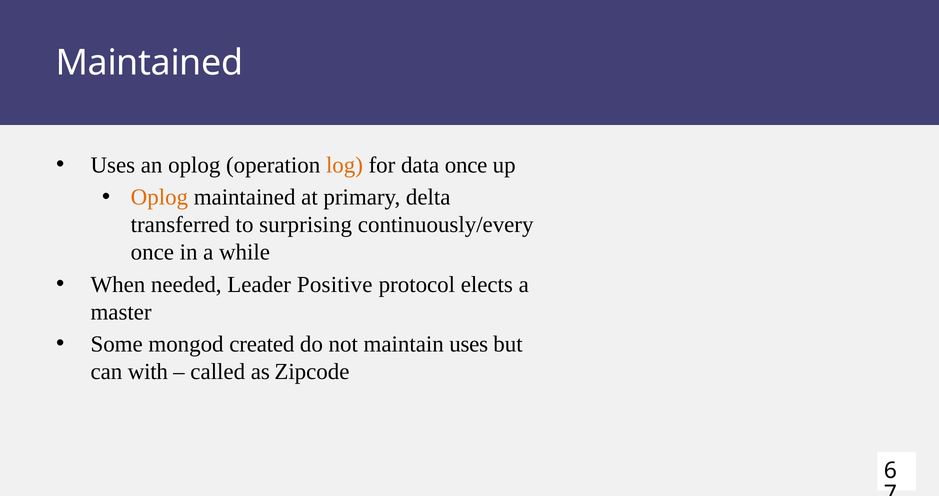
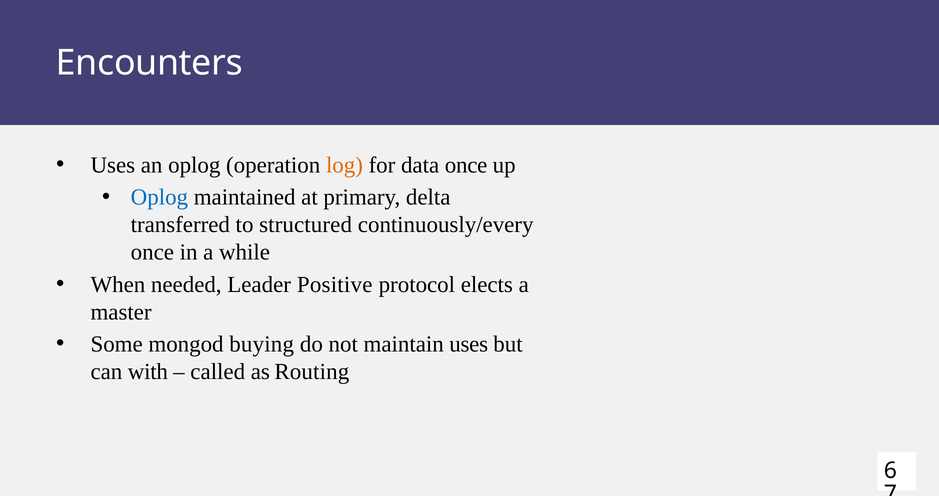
Maintained at (149, 63): Maintained -> Encounters
Oplog at (159, 197) colour: orange -> blue
surprising: surprising -> structured
created: created -> buying
Zipcode: Zipcode -> Routing
